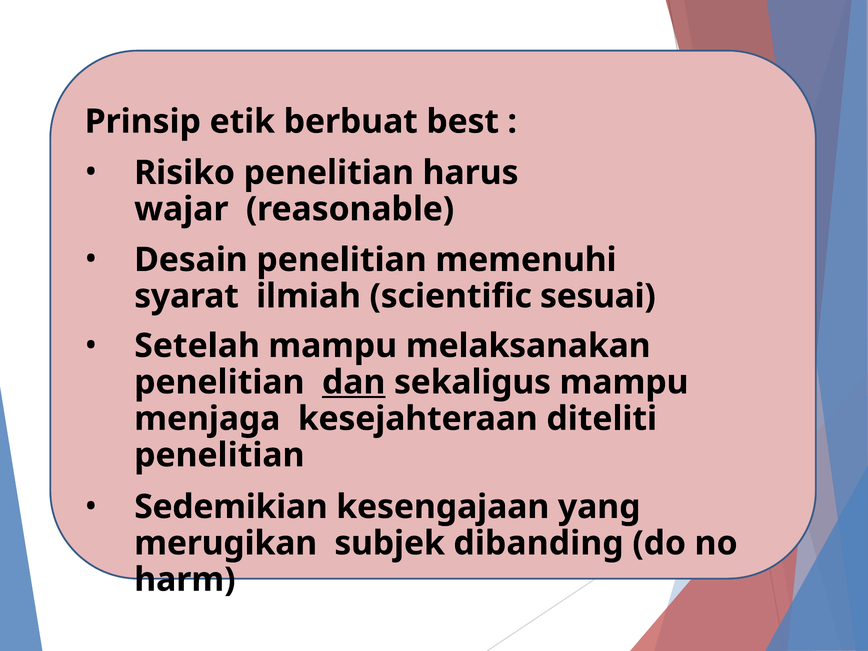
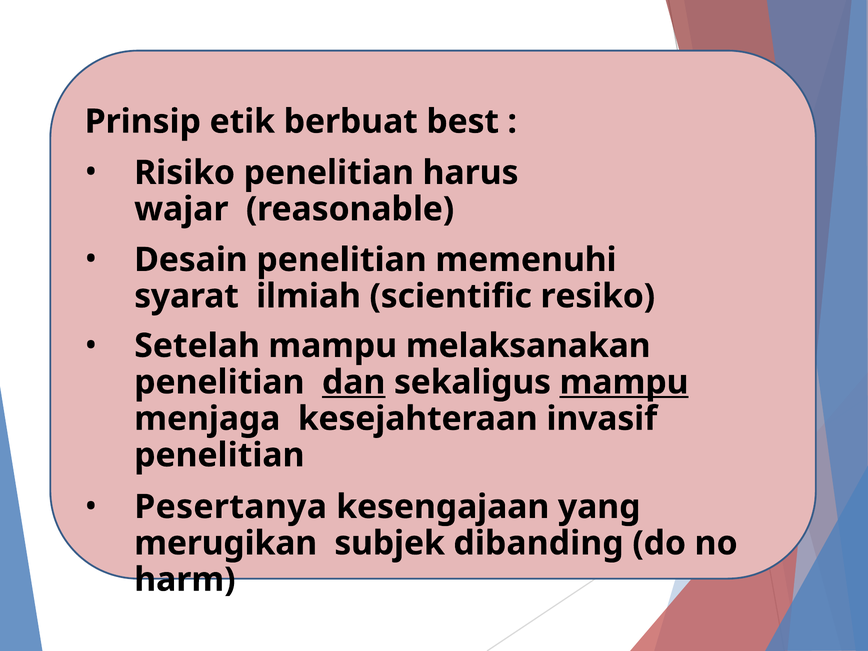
sesuai: sesuai -> resiko
mampu at (624, 382) underline: none -> present
diteliti: diteliti -> invasif
Sedemikian: Sedemikian -> Pesertanya
